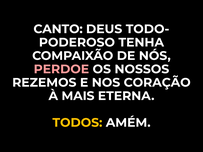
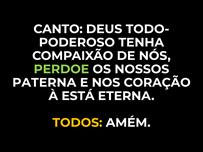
PERDOE colour: pink -> light green
REZEMOS: REZEMOS -> PATERNA
MAIS: MAIS -> ESTÁ
